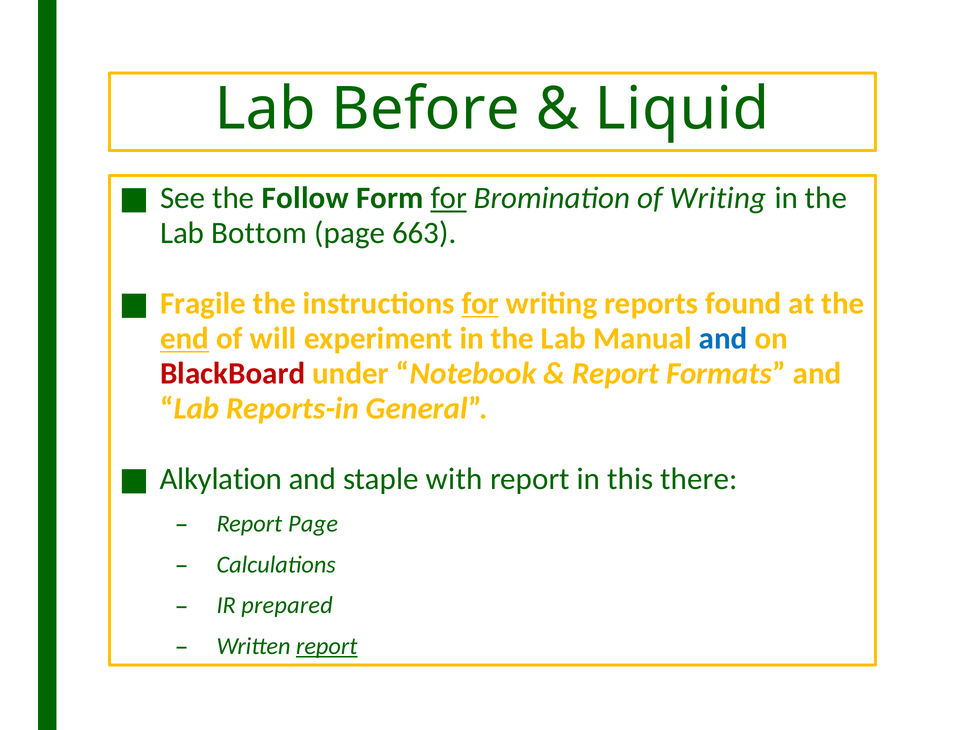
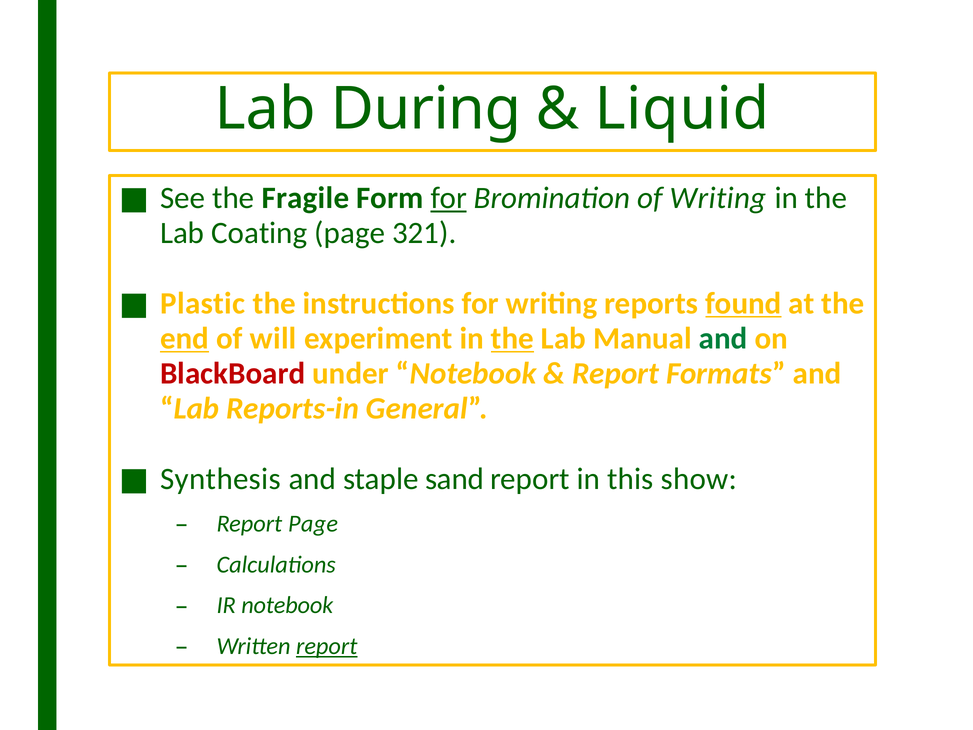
Before: Before -> During
Follow: Follow -> Fragile
Bottom: Bottom -> Coating
663: 663 -> 321
Fragile: Fragile -> Plastic
for at (480, 303) underline: present -> none
found underline: none -> present
the at (512, 338) underline: none -> present
and at (723, 338) colour: blue -> green
Alkylation: Alkylation -> Synthesis
with: with -> sand
there: there -> show
IR prepared: prepared -> notebook
